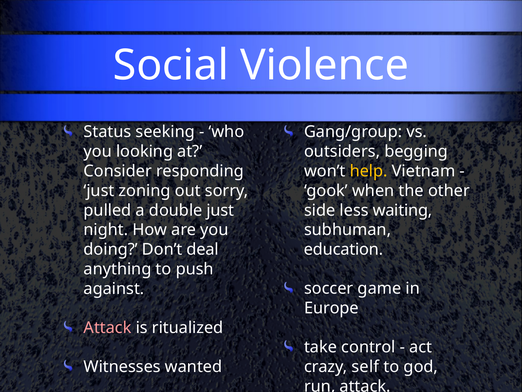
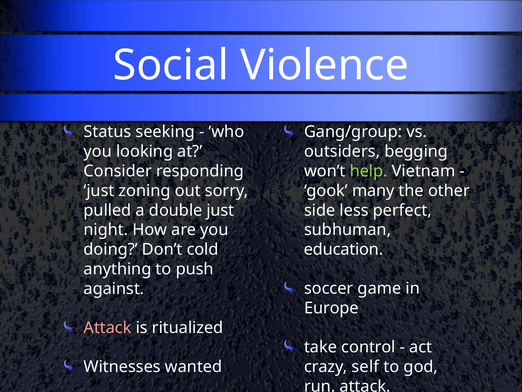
help colour: yellow -> light green
when: when -> many
waiting: waiting -> perfect
deal: deal -> cold
